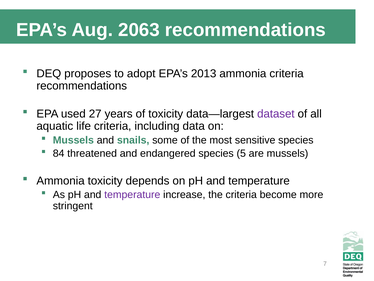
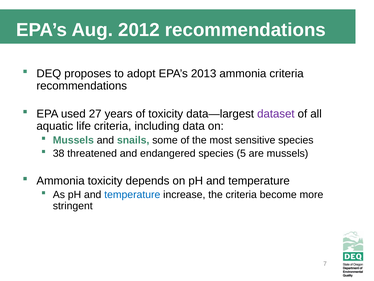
2063: 2063 -> 2012
84: 84 -> 38
temperature at (132, 194) colour: purple -> blue
